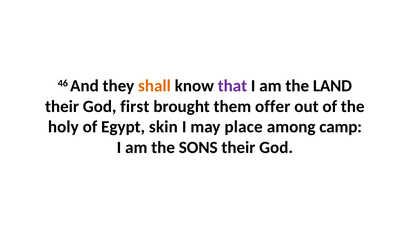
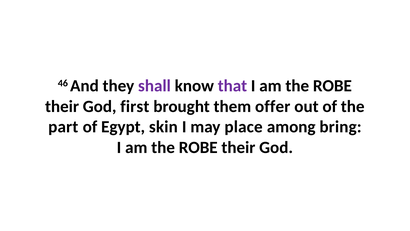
shall colour: orange -> purple
LAND at (332, 86): LAND -> ROBE
holy: holy -> part
camp: camp -> bring
SONS at (198, 147): SONS -> ROBE
